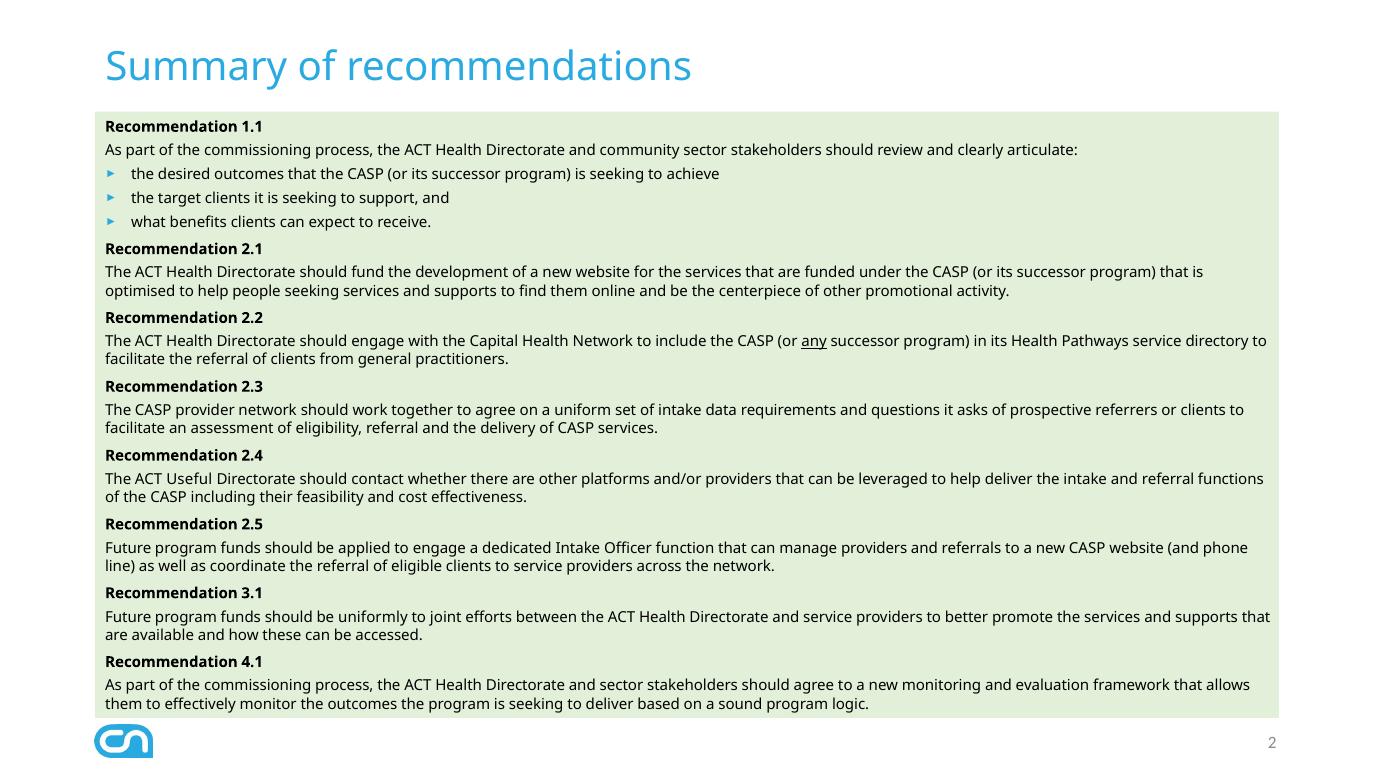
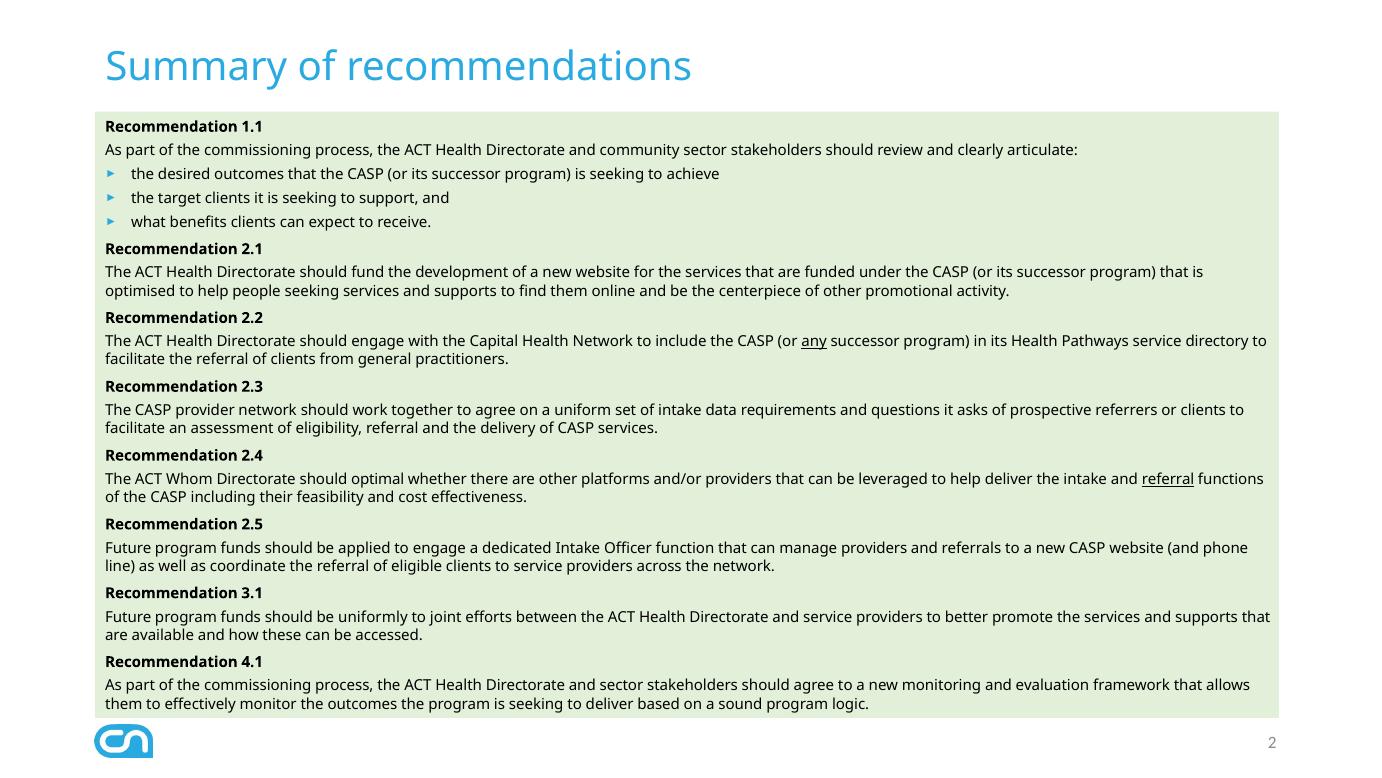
Useful: Useful -> Whom
contact: contact -> optimal
referral at (1168, 479) underline: none -> present
